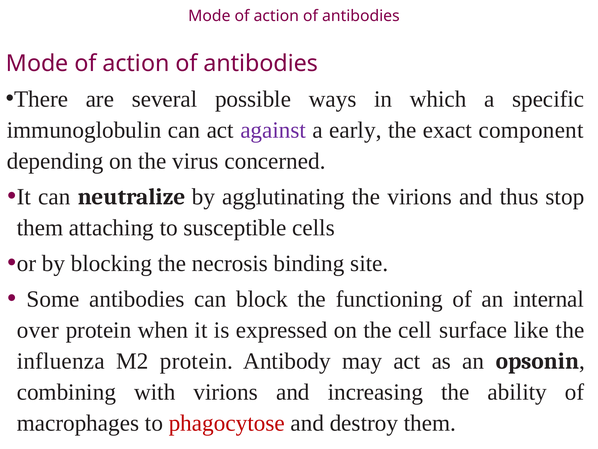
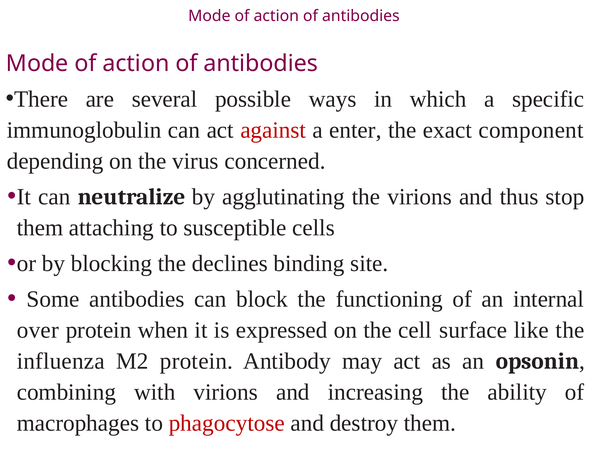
against colour: purple -> red
early: early -> enter
necrosis: necrosis -> declines
